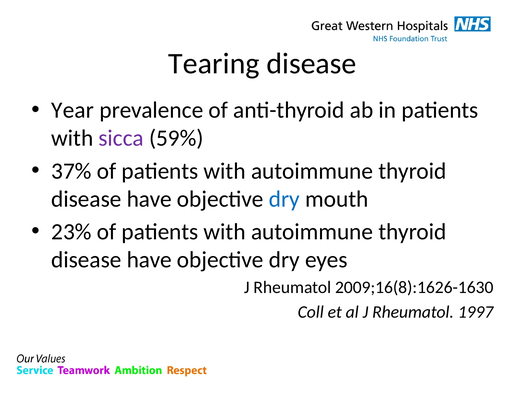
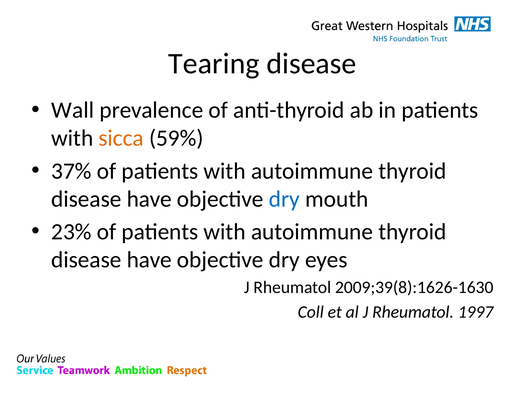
Year: Year -> Wall
sicca colour: purple -> orange
2009;16(8):1626-1630: 2009;16(8):1626-1630 -> 2009;39(8):1626-1630
